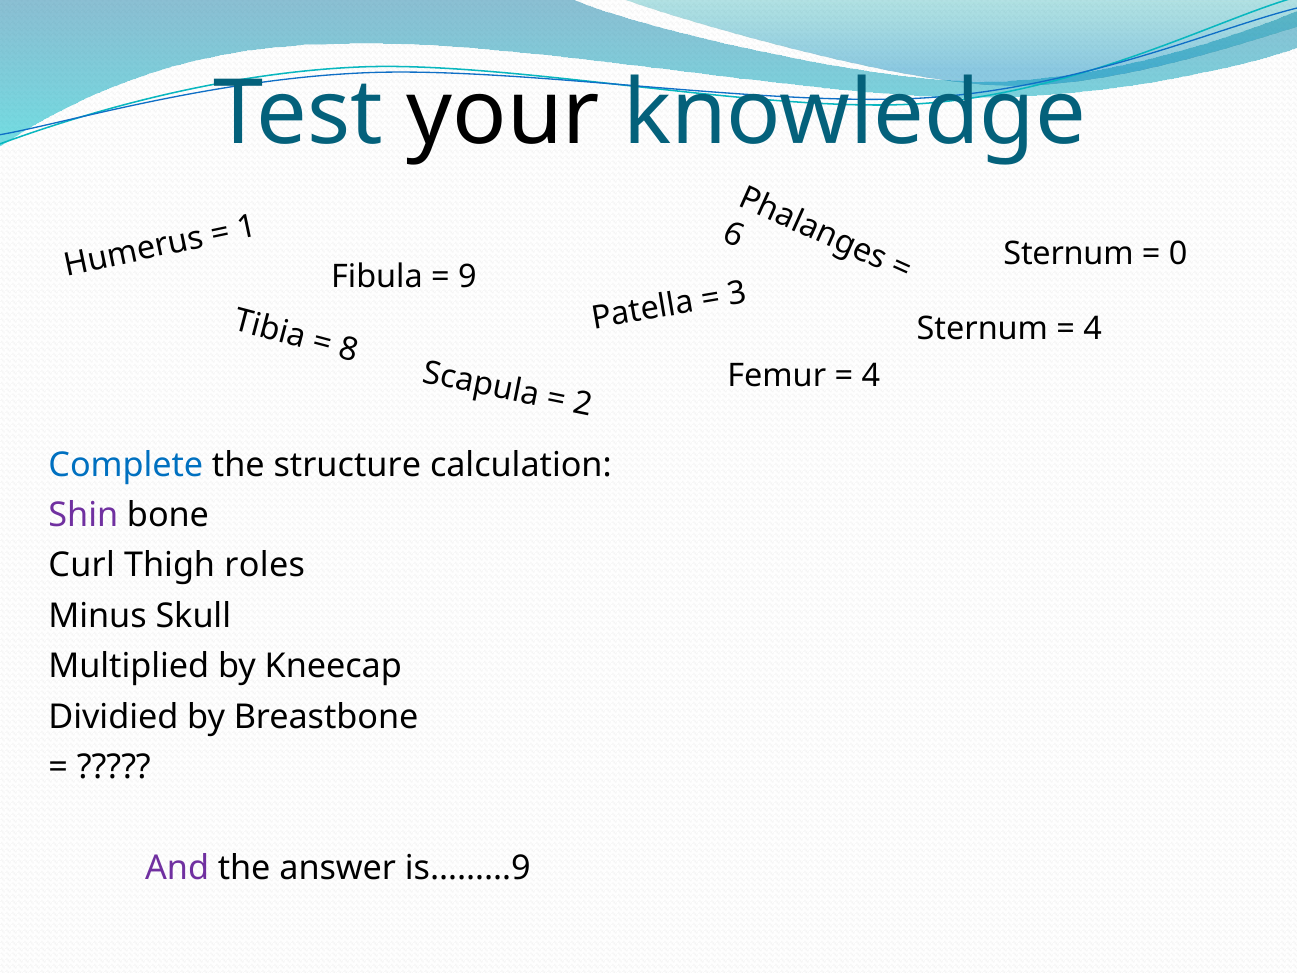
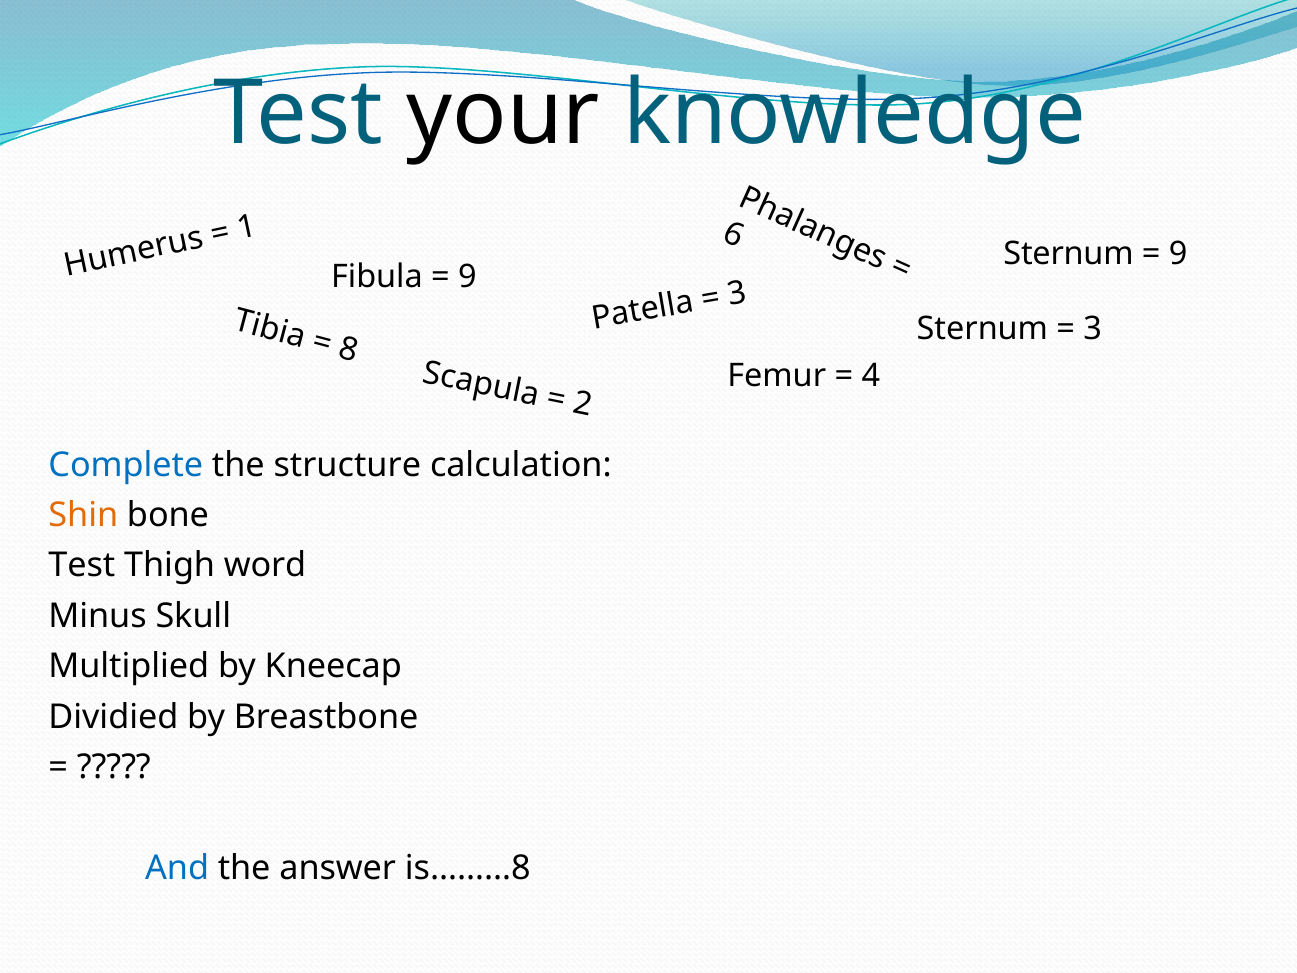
0 at (1178, 253): 0 -> 9
4 at (1093, 329): 4 -> 3
Shin colour: purple -> orange
Curl at (82, 565): Curl -> Test
roles: roles -> word
And colour: purple -> blue
is………9: is………9 -> is………8
